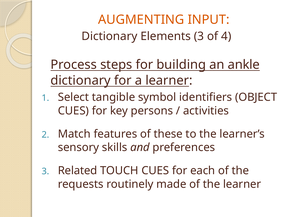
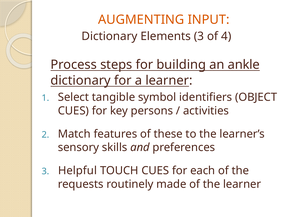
Related: Related -> Helpful
